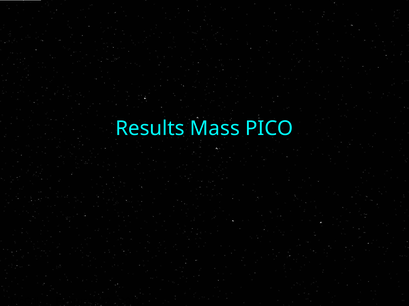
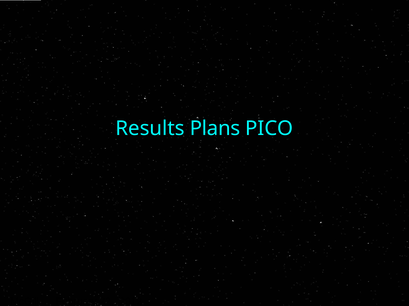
Mass: Mass -> Plans
